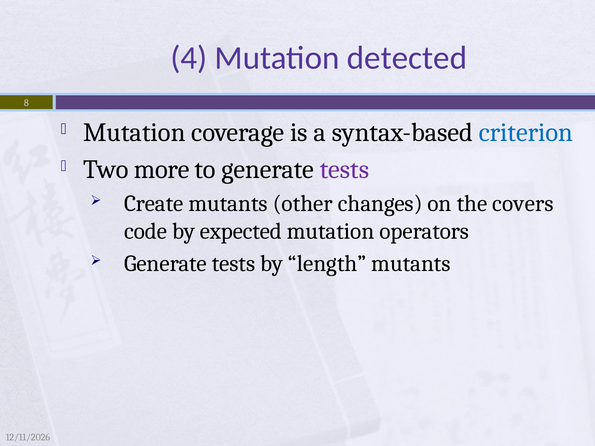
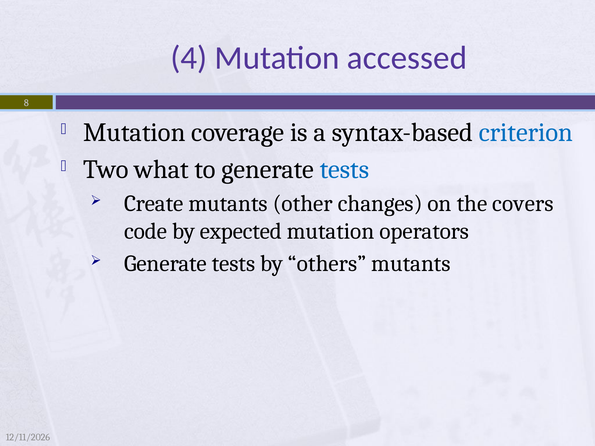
detected: detected -> accessed
more: more -> what
tests at (344, 169) colour: purple -> blue
length: length -> others
